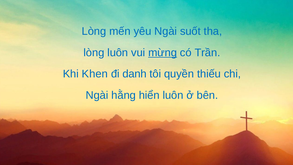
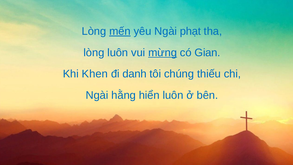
mến underline: none -> present
suốt: suốt -> phạt
Trần: Trần -> Gian
quyền: quyền -> chúng
